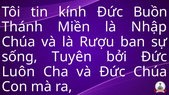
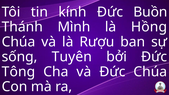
Miền: Miền -> Mình
Nhập: Nhập -> Hồng
Luôn: Luôn -> Tông
